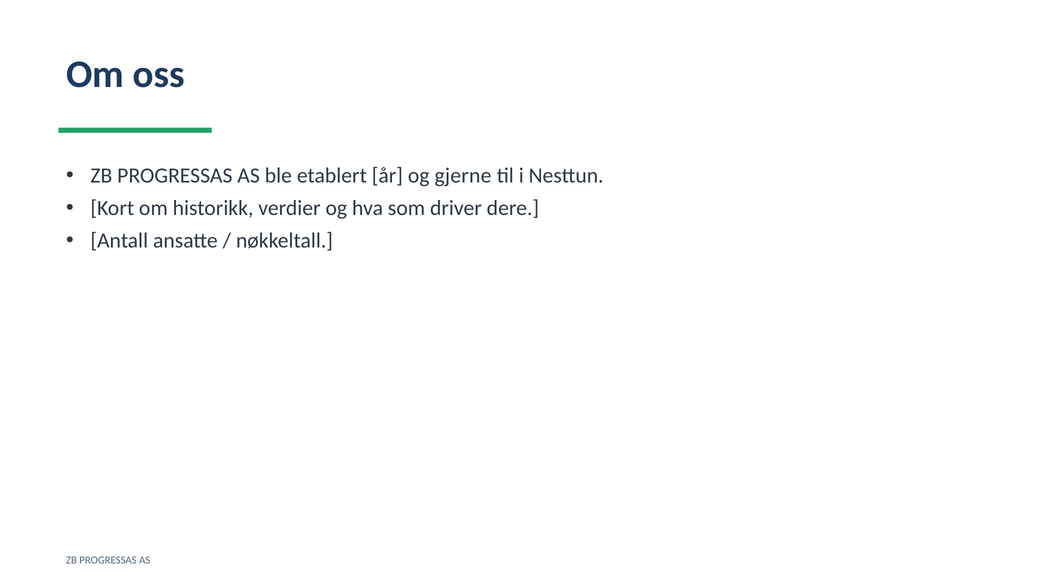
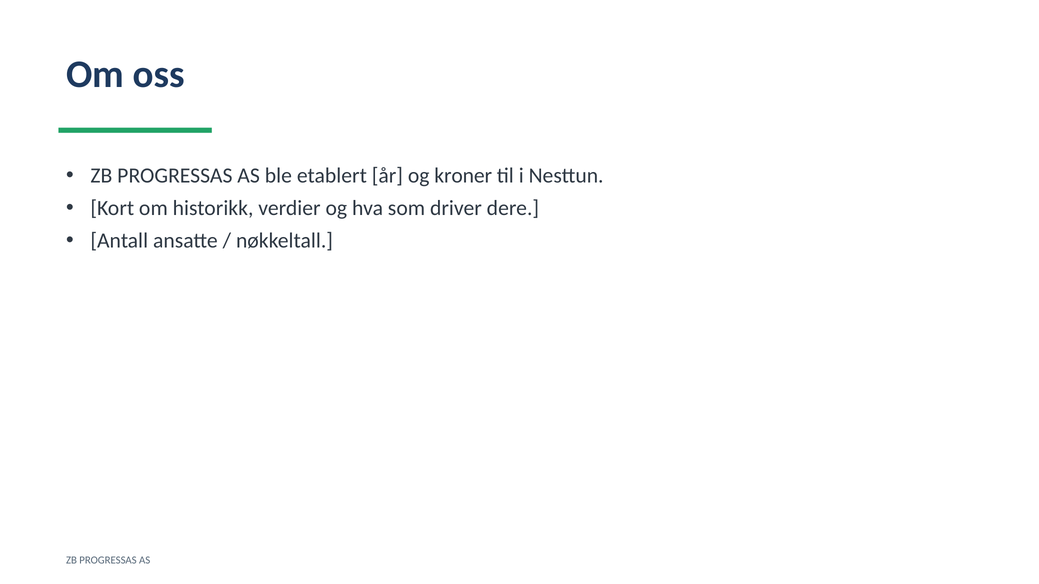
gjerne: gjerne -> kroner
